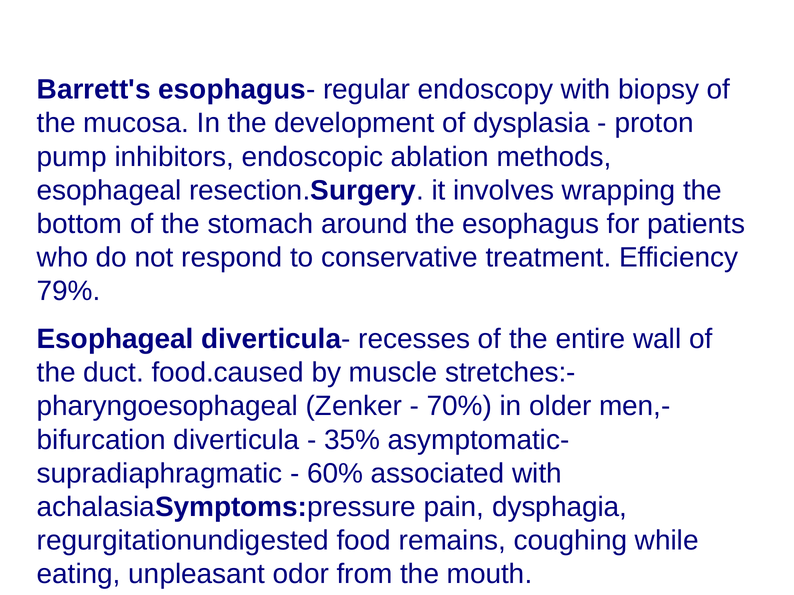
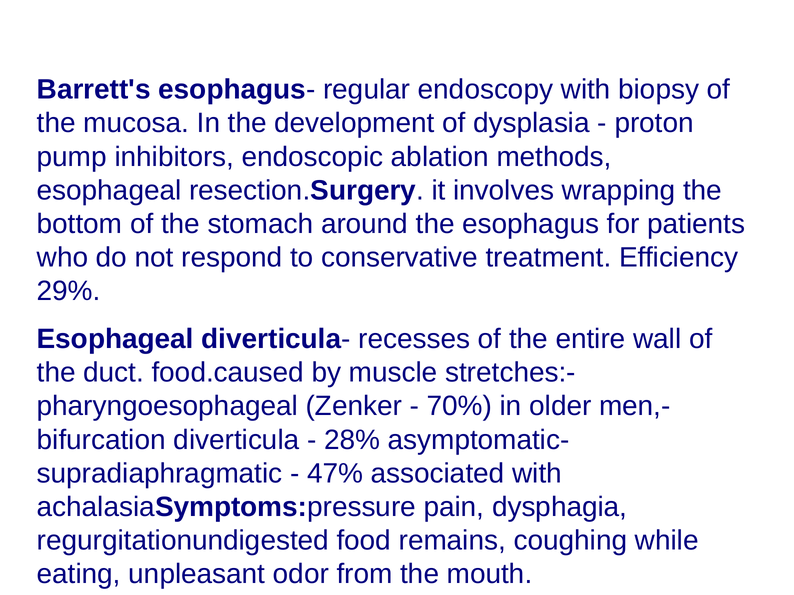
79%: 79% -> 29%
35%: 35% -> 28%
60%: 60% -> 47%
